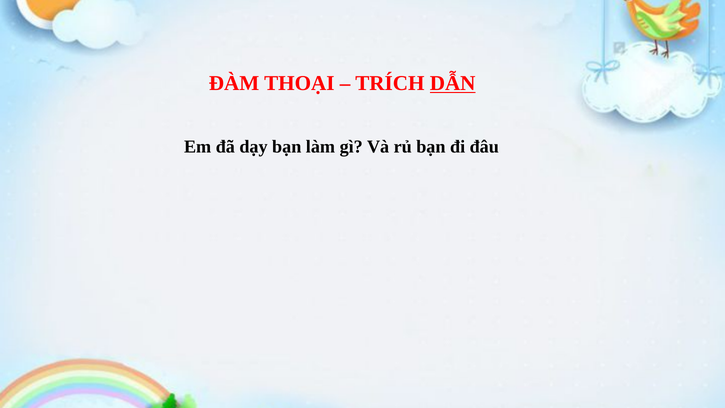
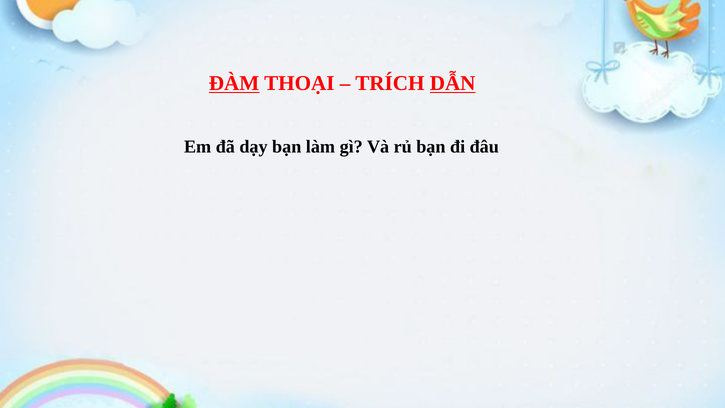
ĐÀM underline: none -> present
